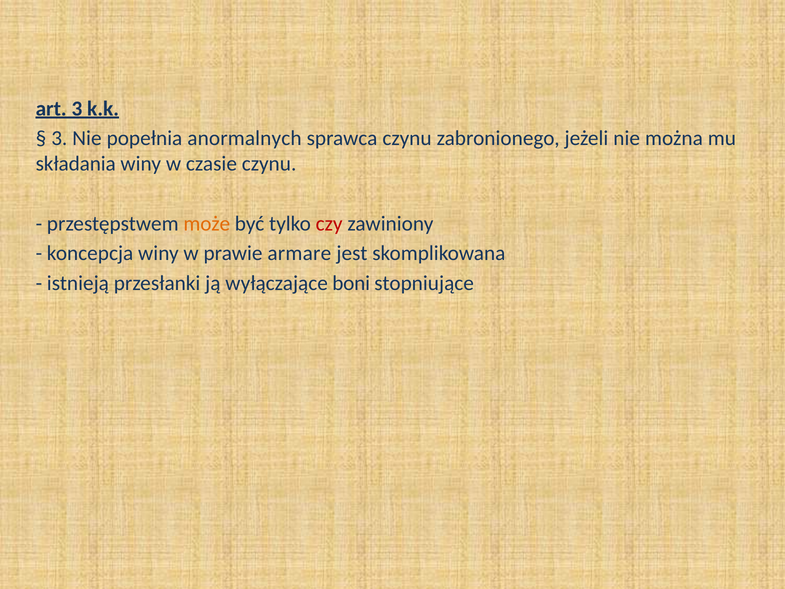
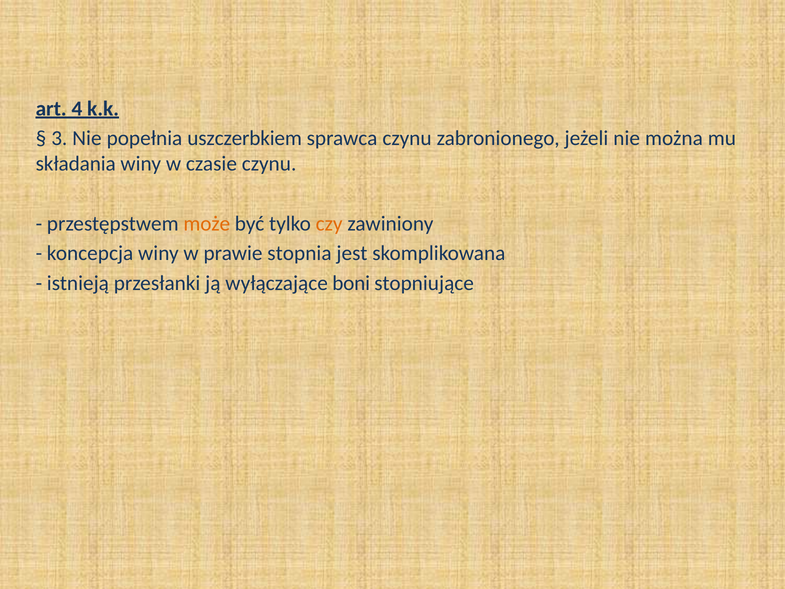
art 3: 3 -> 4
anormalnych: anormalnych -> uszczerbkiem
czy colour: red -> orange
armare: armare -> stopnia
